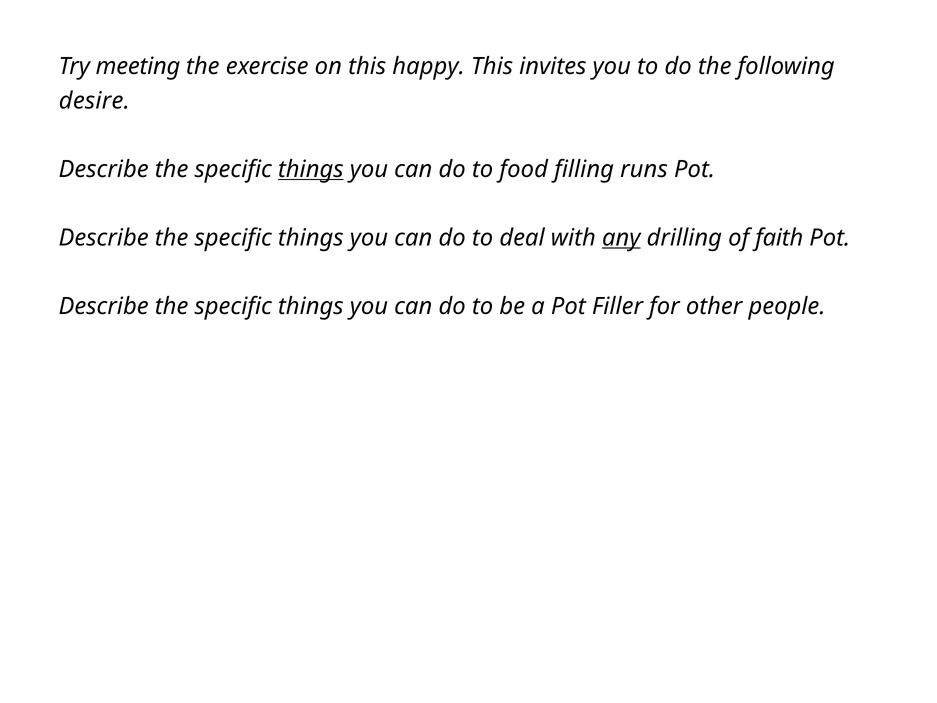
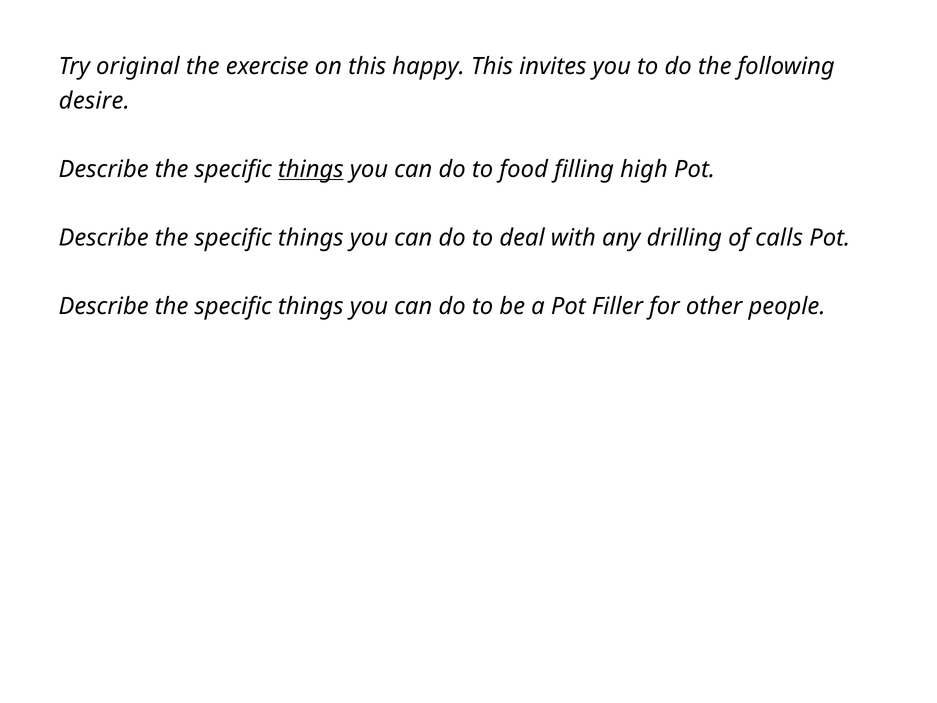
meeting: meeting -> original
runs: runs -> high
any underline: present -> none
faith: faith -> calls
